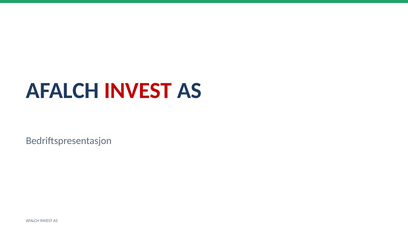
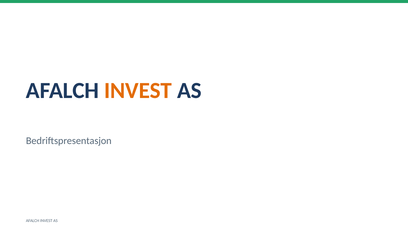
INVEST at (138, 90) colour: red -> orange
